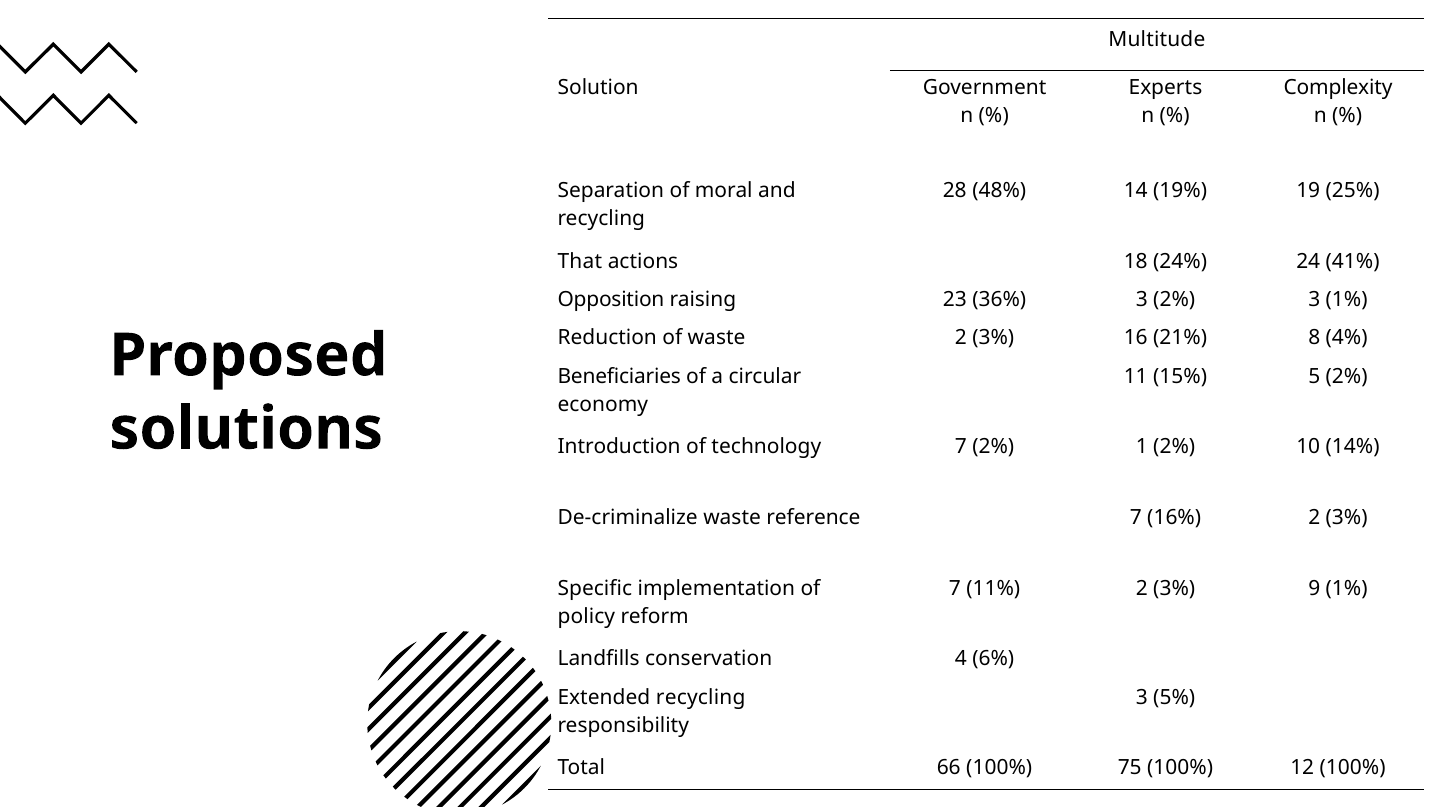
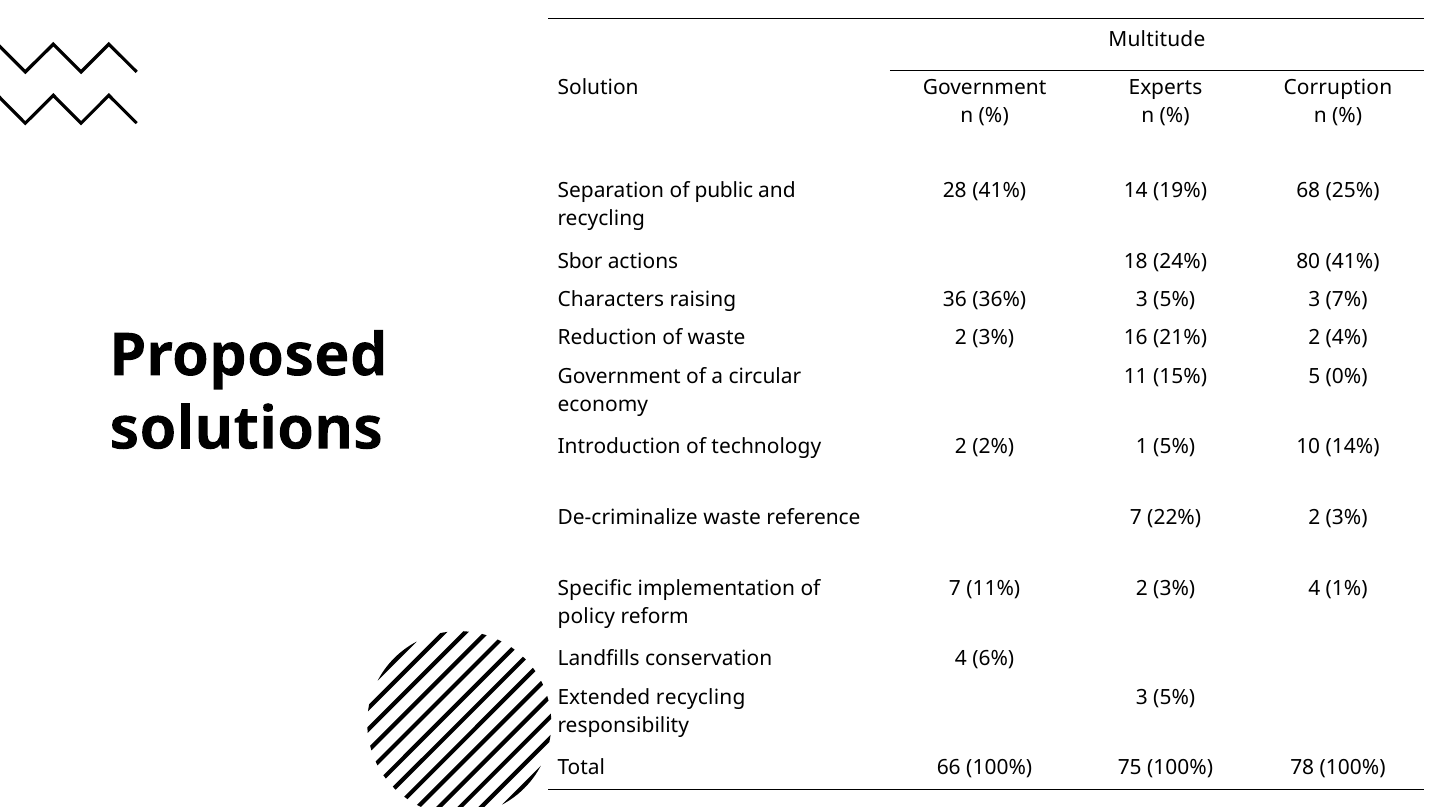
Complexity: Complexity -> Corruption
moral: moral -> public
28 48%: 48% -> 41%
19: 19 -> 68
That: That -> Sbor
24: 24 -> 80
Opposition: Opposition -> Characters
23: 23 -> 36
36% 3 2%: 2% -> 5%
3 1%: 1% -> 7%
21% 8: 8 -> 2
Beneficiaries at (619, 376): Beneficiaries -> Government
5 2%: 2% -> 0%
technology 7: 7 -> 2
1 2%: 2% -> 5%
16%: 16% -> 22%
3% 9: 9 -> 4
12: 12 -> 78
